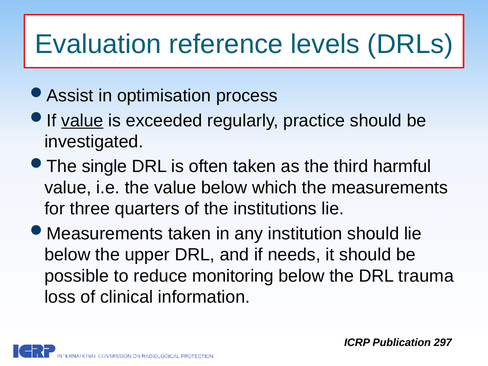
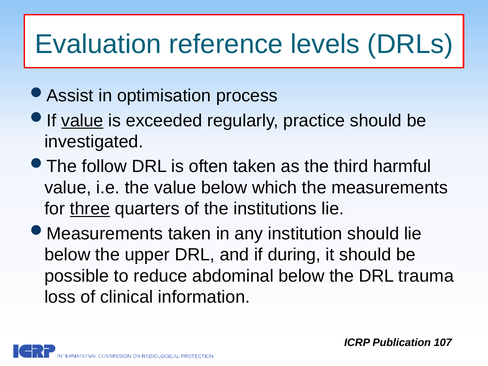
single: single -> follow
three underline: none -> present
needs: needs -> during
monitoring: monitoring -> abdominal
297: 297 -> 107
